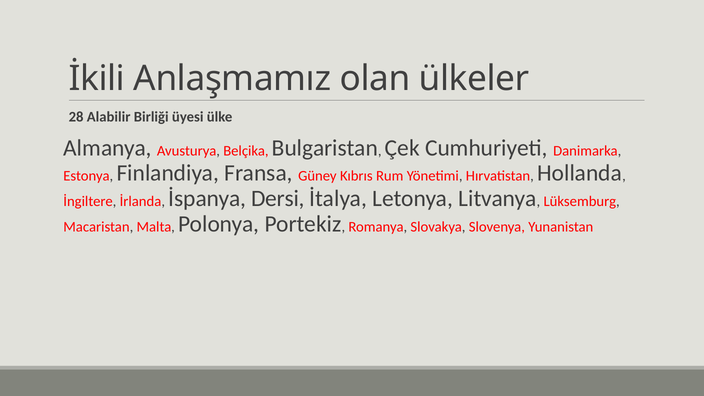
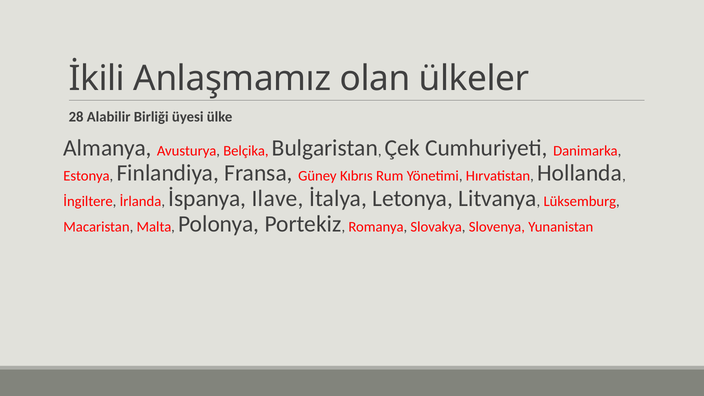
Dersi: Dersi -> Ilave
